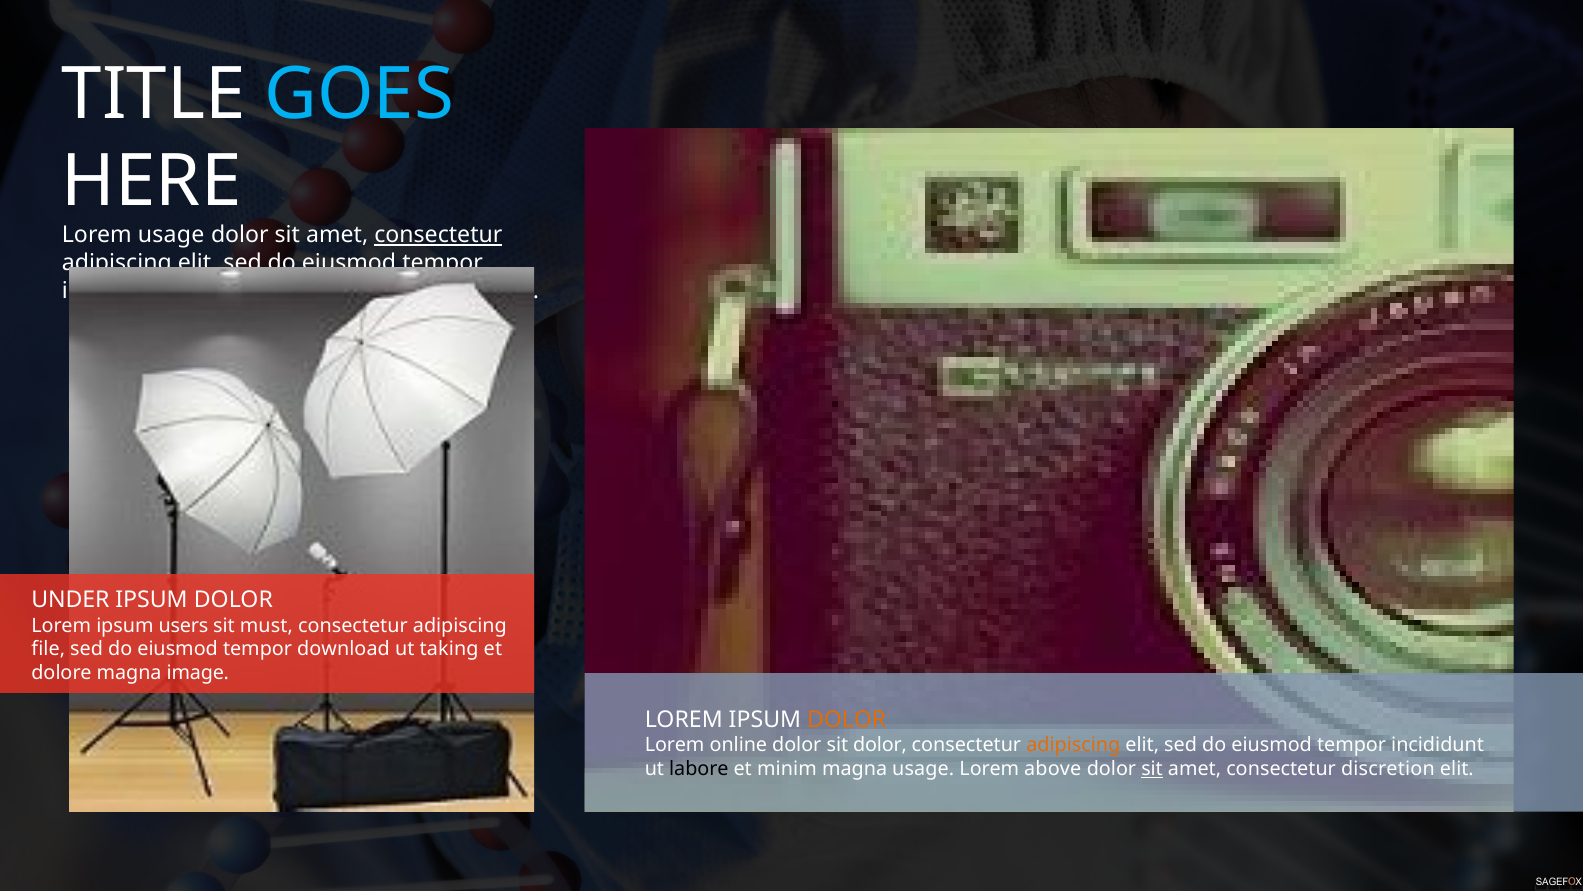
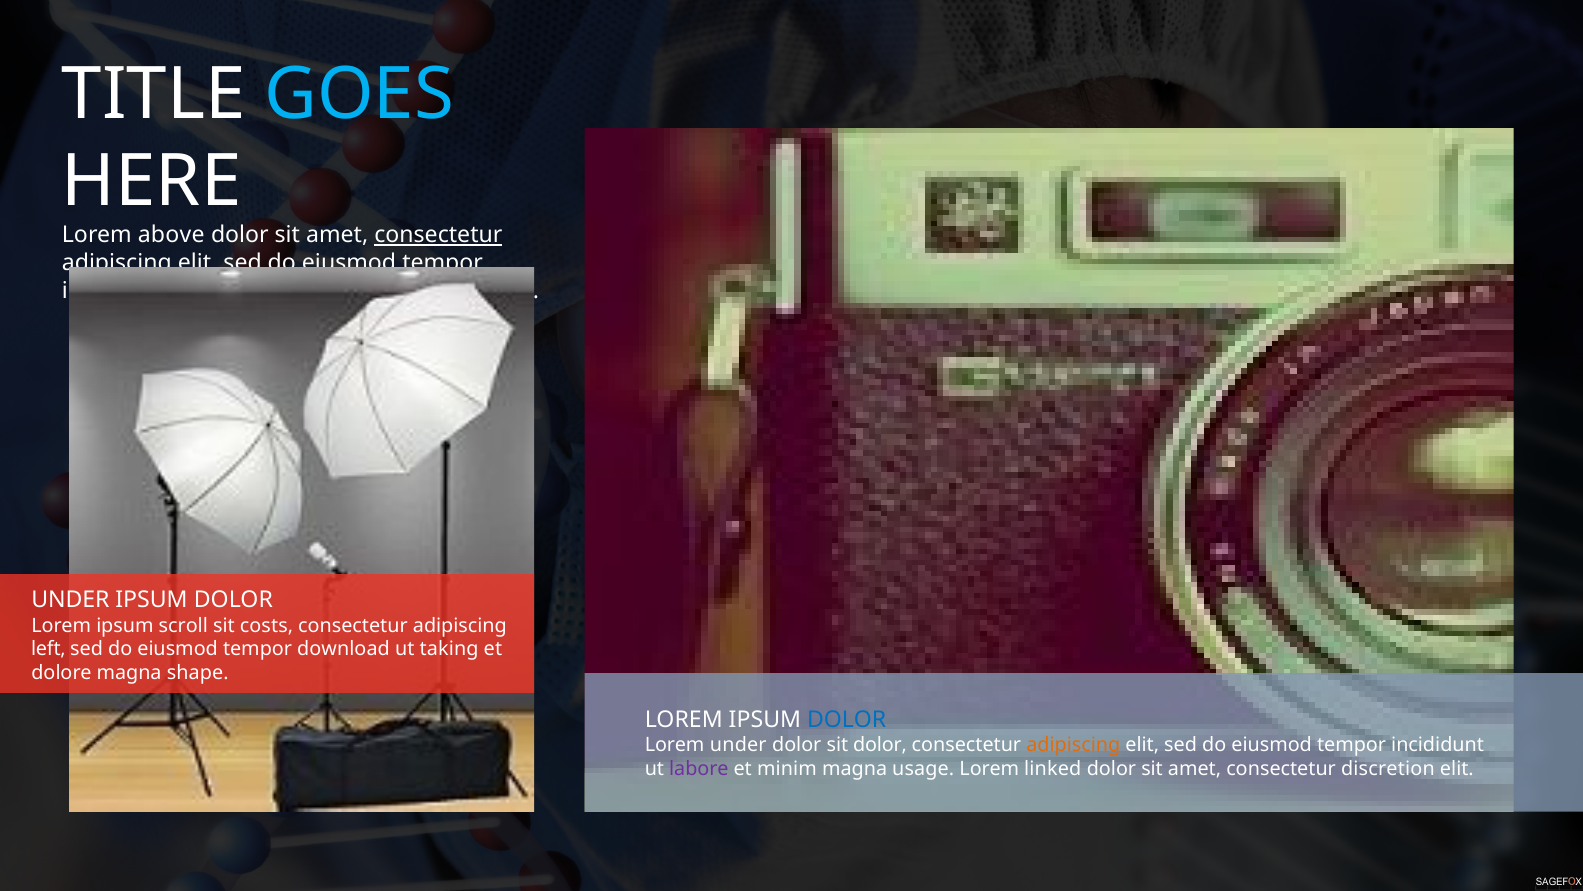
Lorem usage: usage -> above
users: users -> scroll
must: must -> costs
file: file -> left
image: image -> shape
DOLOR at (847, 719) colour: orange -> blue
Lorem online: online -> under
labore at (699, 768) colour: black -> purple
above: above -> linked
sit at (1152, 768) underline: present -> none
